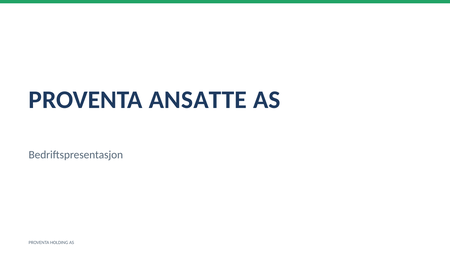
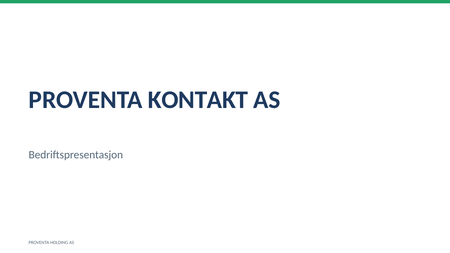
ANSATTE: ANSATTE -> KONTAKT
